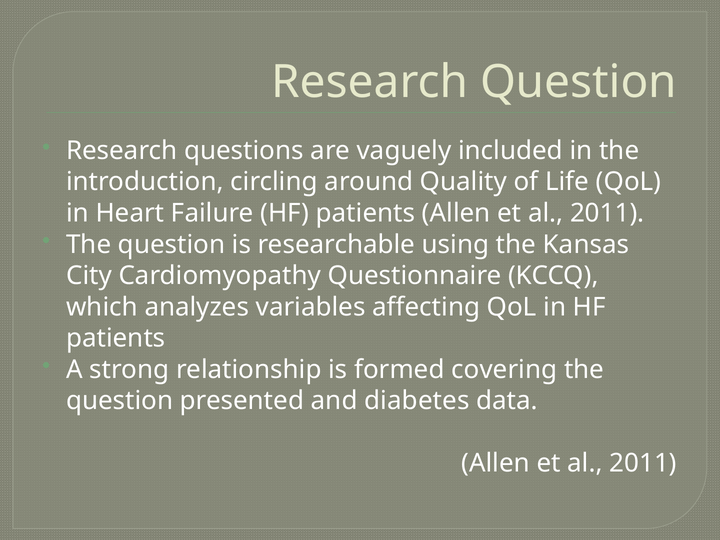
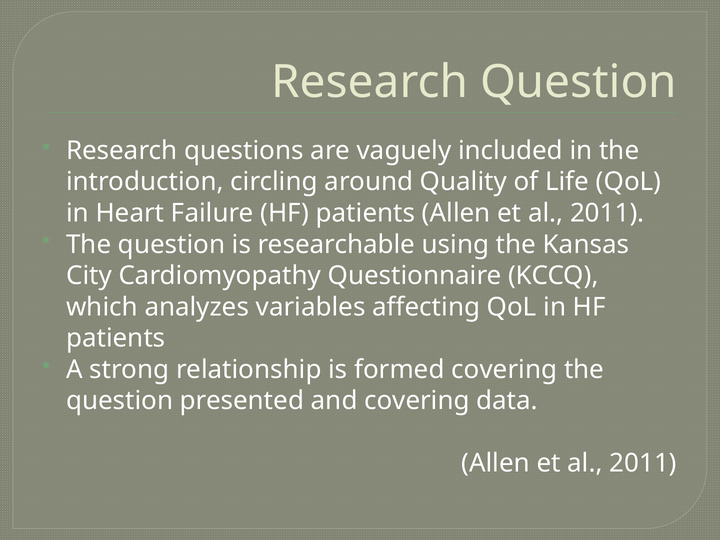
and diabetes: diabetes -> covering
